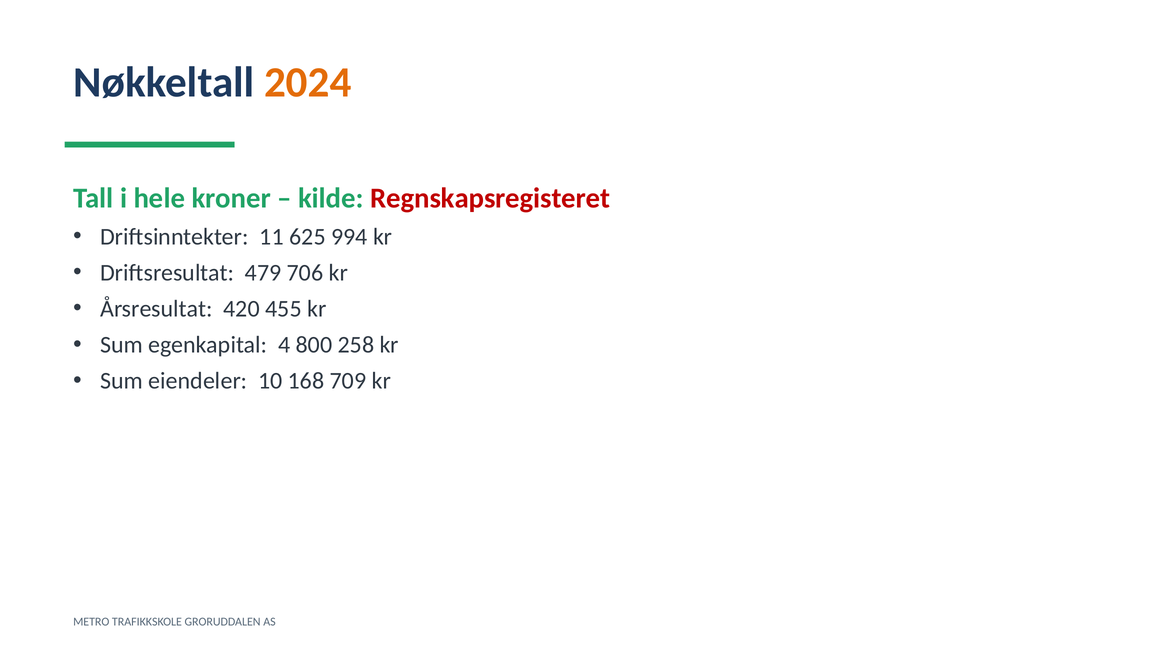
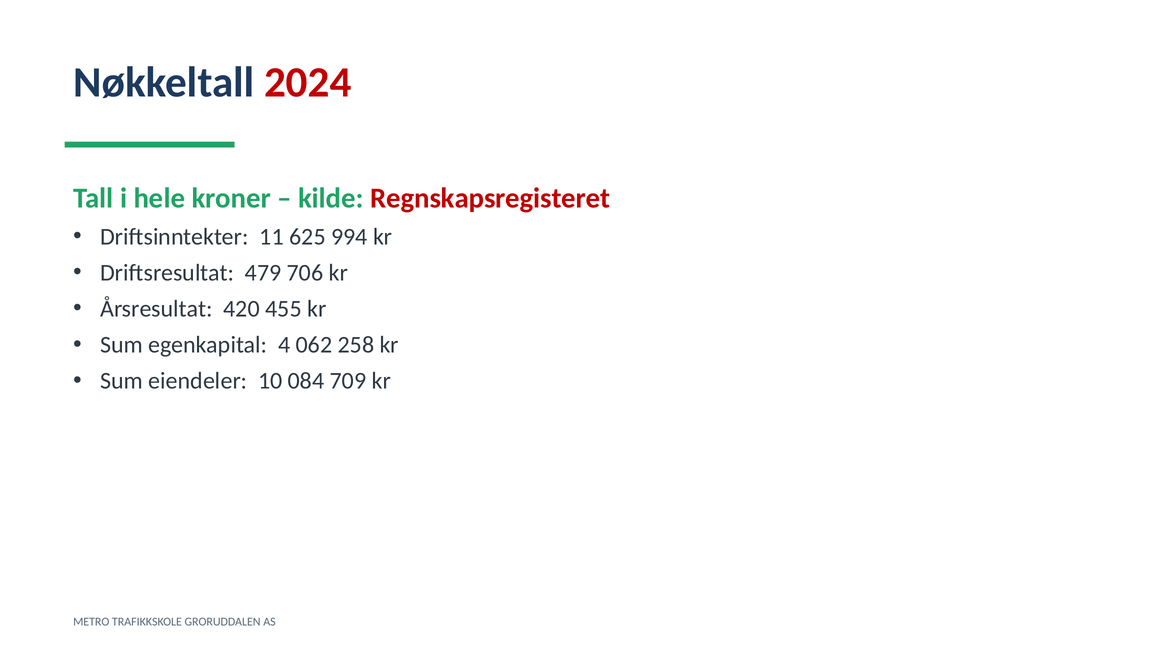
2024 colour: orange -> red
800: 800 -> 062
168: 168 -> 084
